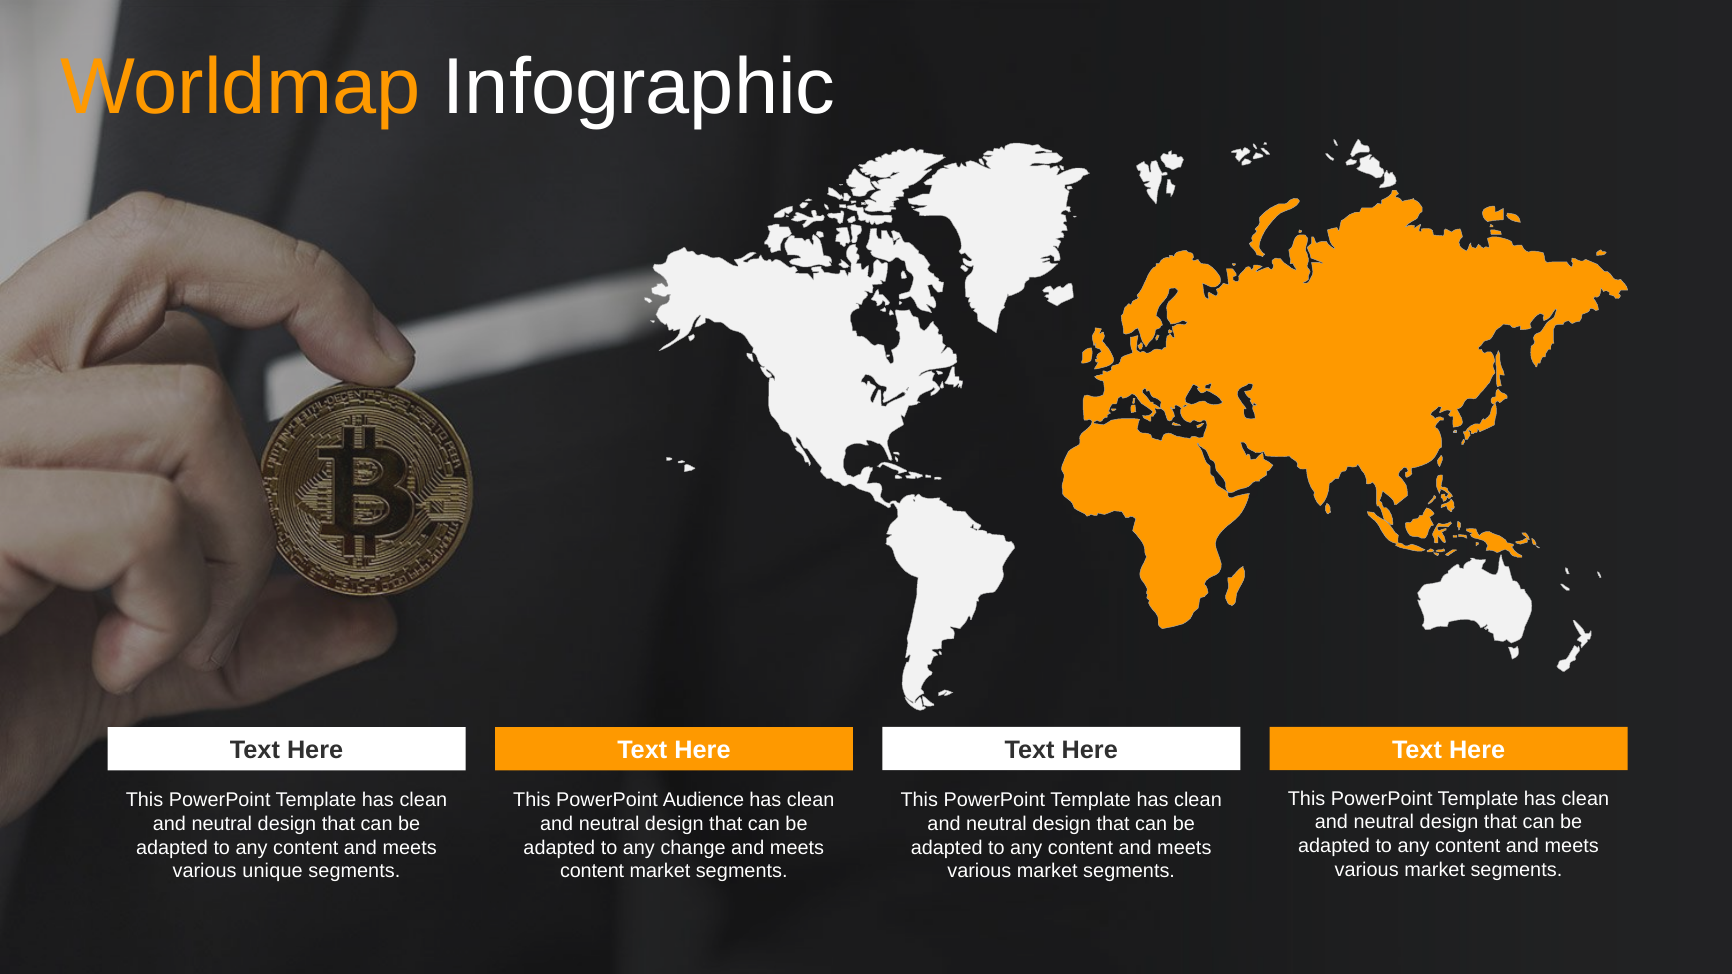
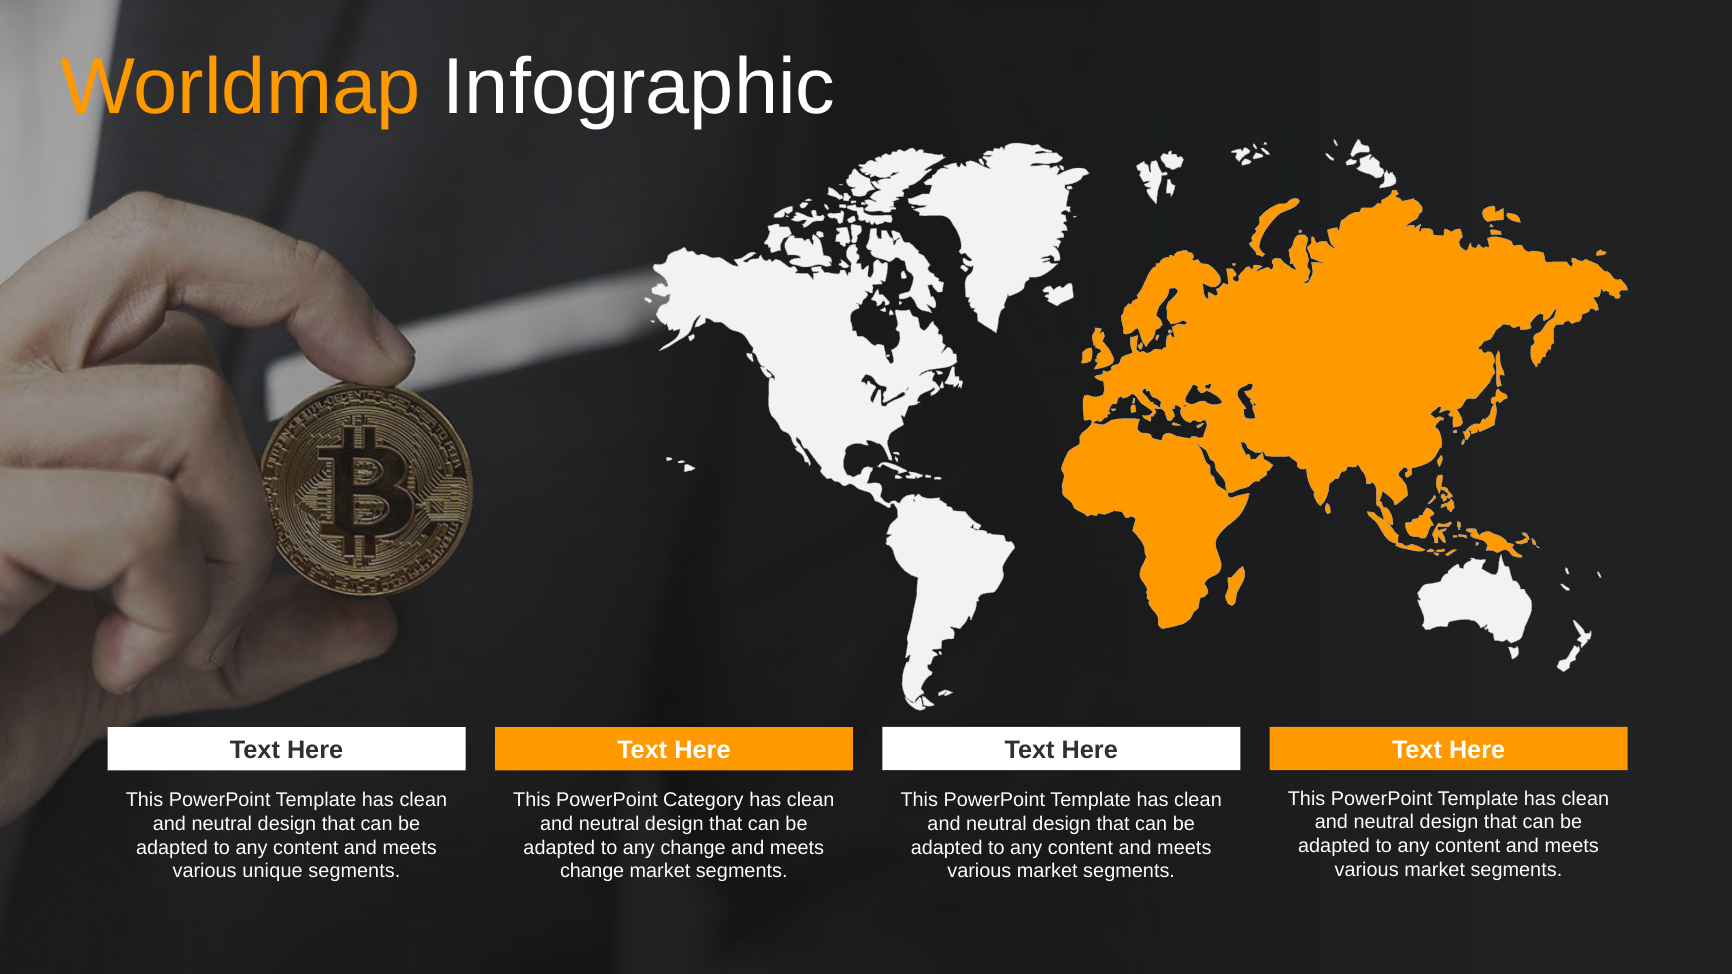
Audience: Audience -> Category
content at (592, 872): content -> change
